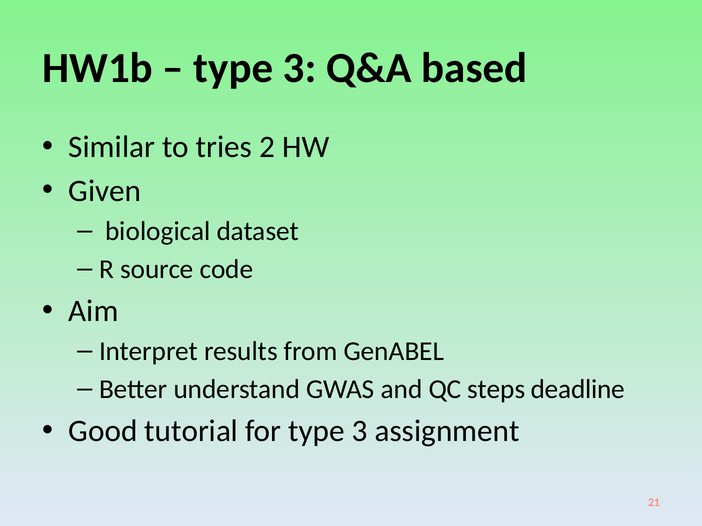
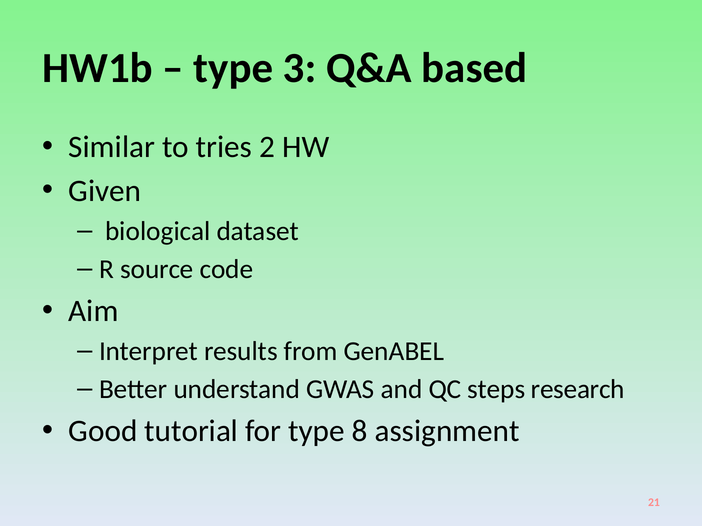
deadline: deadline -> research
for type 3: 3 -> 8
